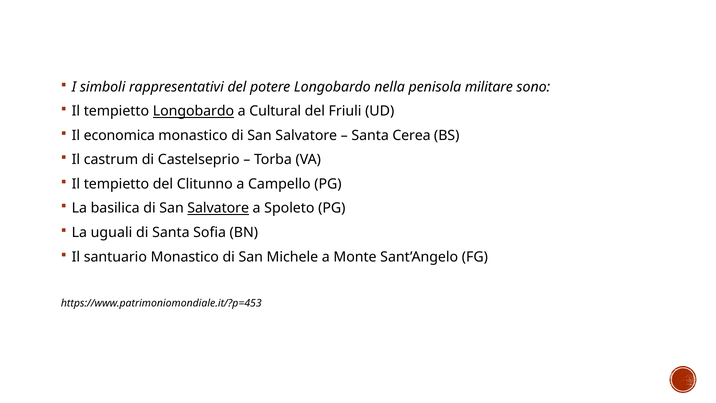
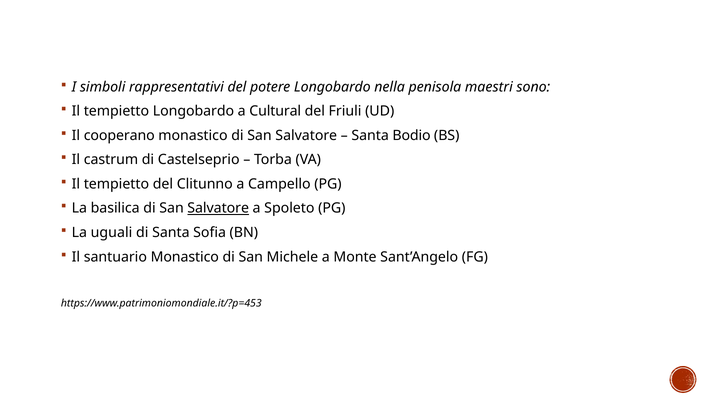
militare: militare -> maestri
Longobardo at (193, 111) underline: present -> none
economica: economica -> cooperano
Cerea: Cerea -> Bodio
